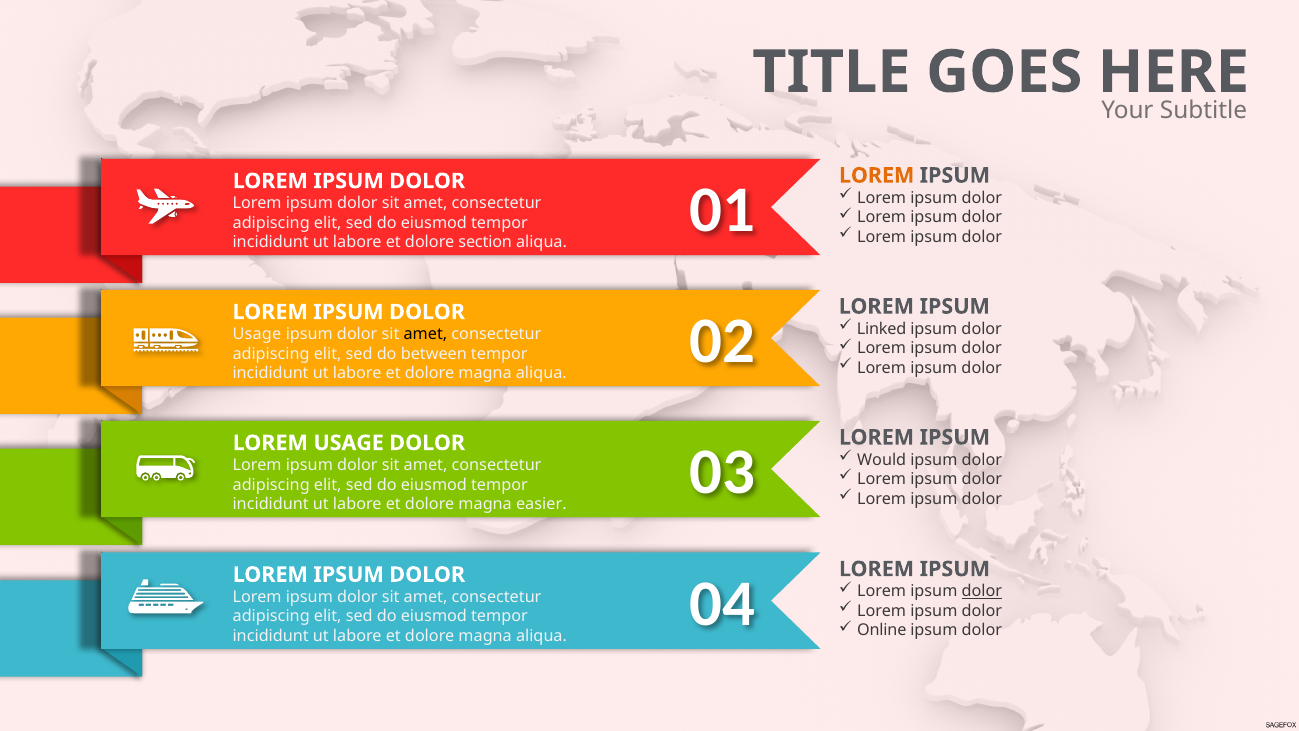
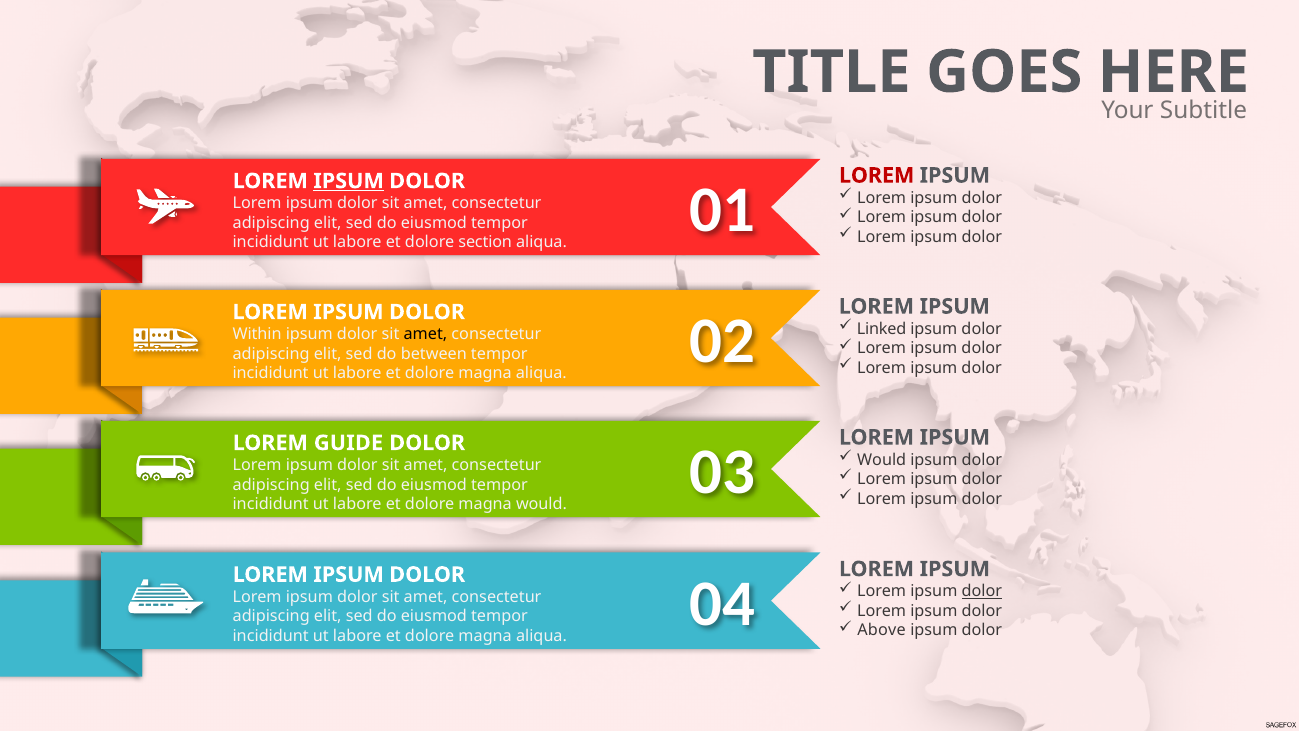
LOREM at (877, 175) colour: orange -> red
IPSUM at (349, 181) underline: none -> present
Usage at (257, 334): Usage -> Within
LOREM USAGE: USAGE -> GUIDE
magna easier: easier -> would
Online: Online -> Above
